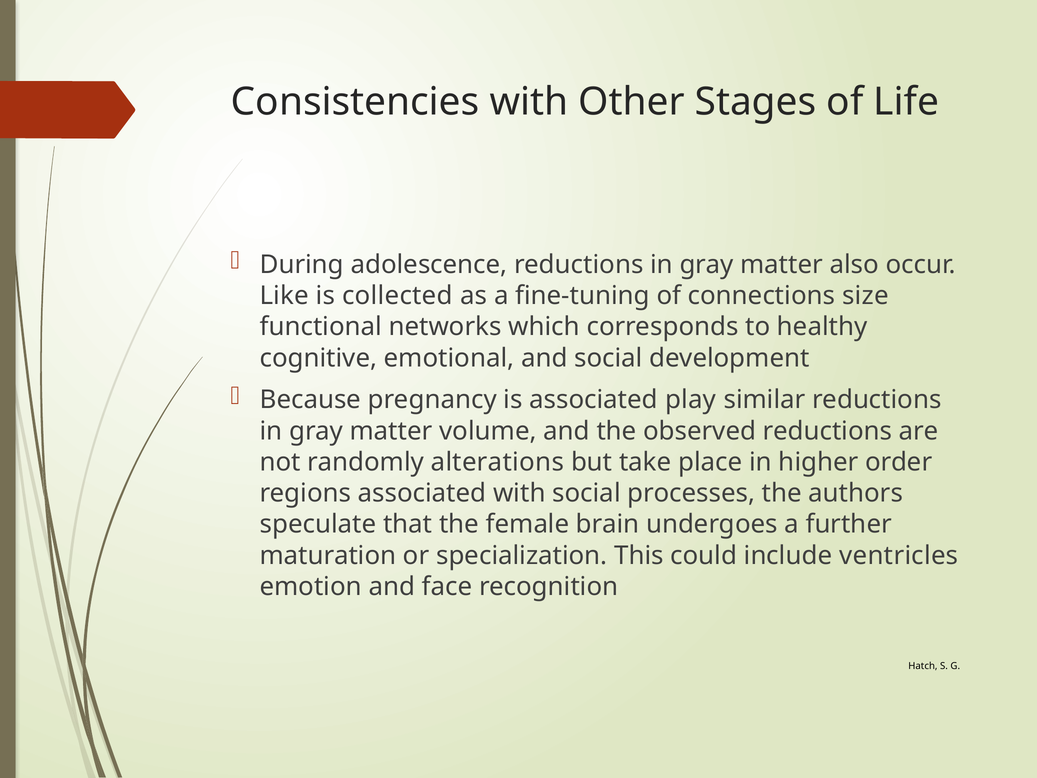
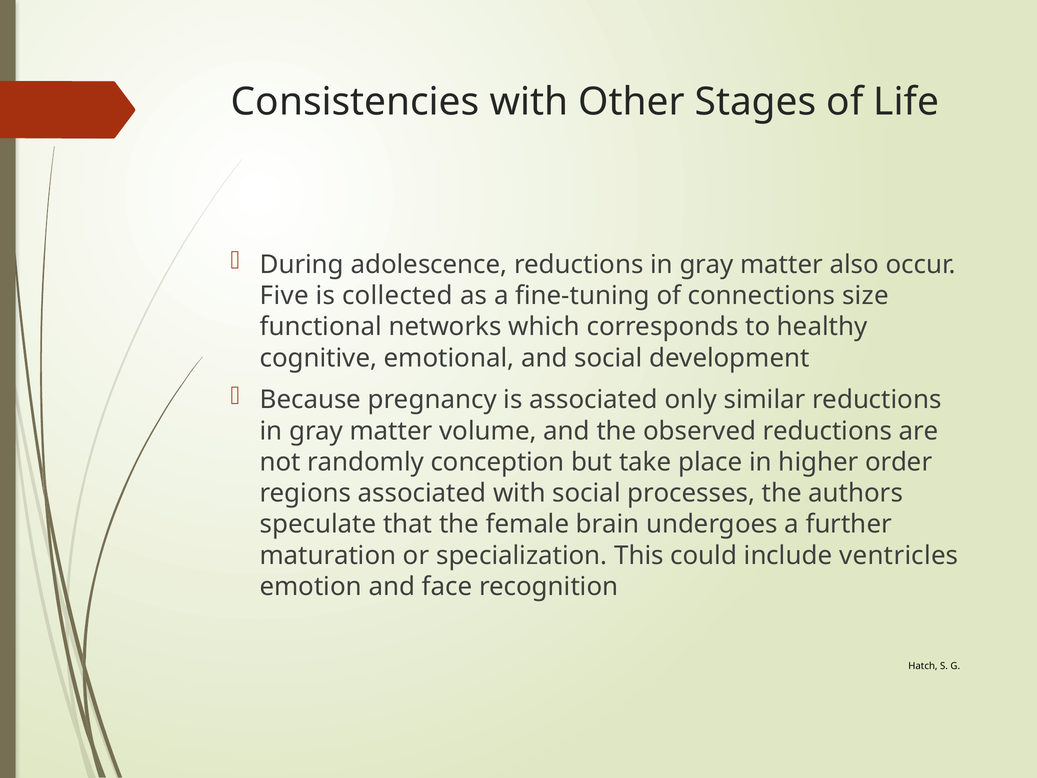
Like: Like -> Five
play: play -> only
alterations: alterations -> conception
